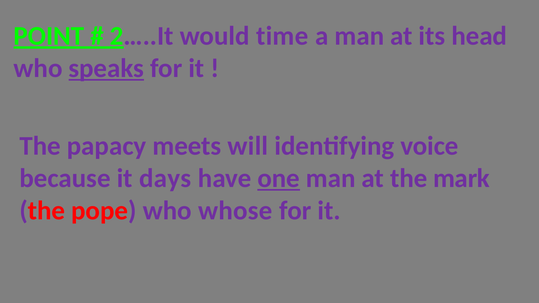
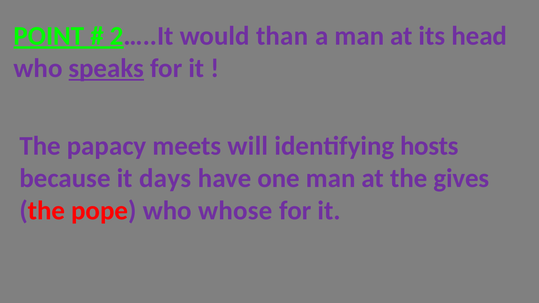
time: time -> than
voice: voice -> hosts
one underline: present -> none
mark: mark -> gives
